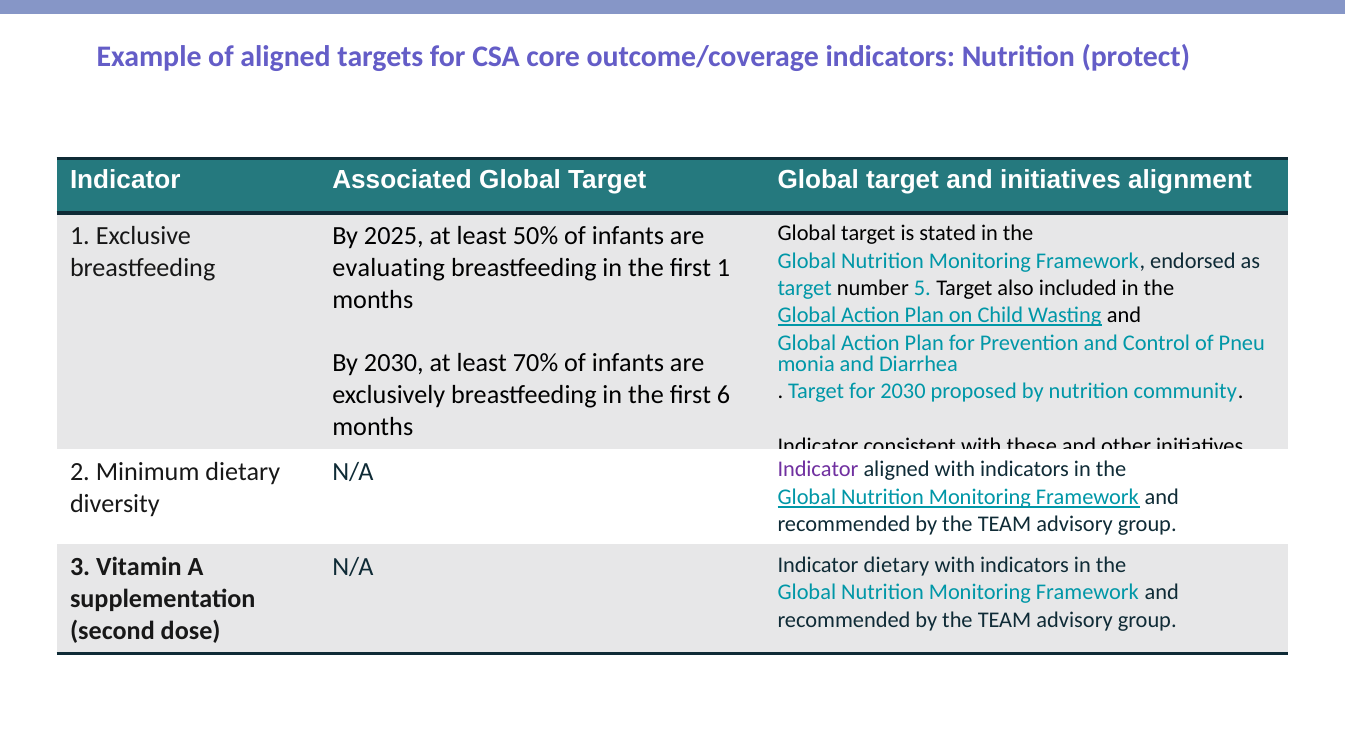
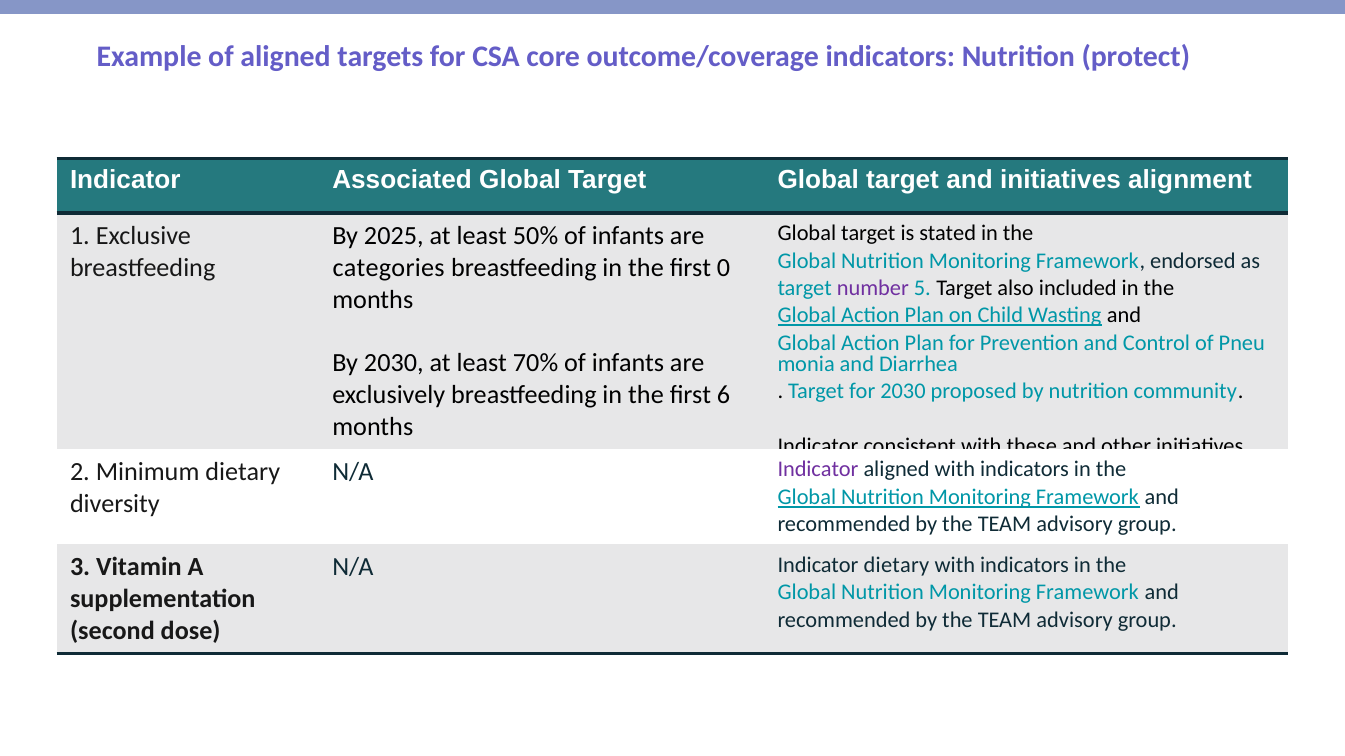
evaluating: evaluating -> categories
first 1: 1 -> 0
number colour: black -> purple
